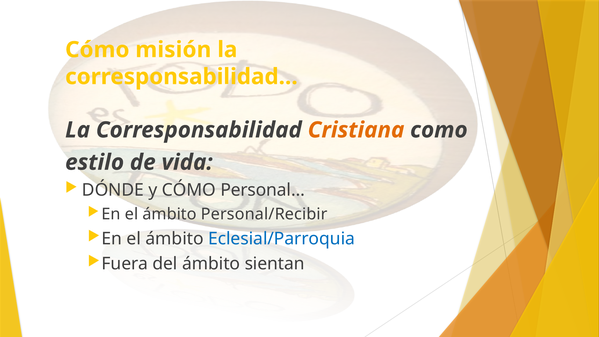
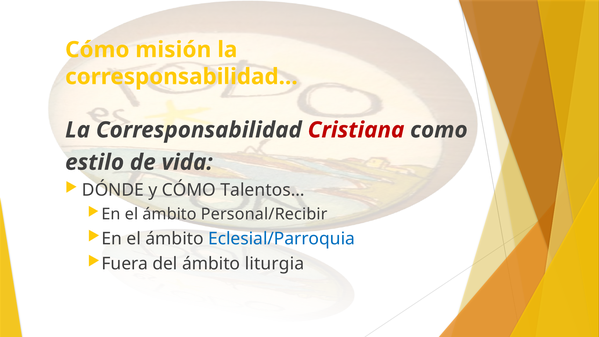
Cristiana colour: orange -> red
Personal…: Personal… -> Talentos…
sientan: sientan -> liturgia
